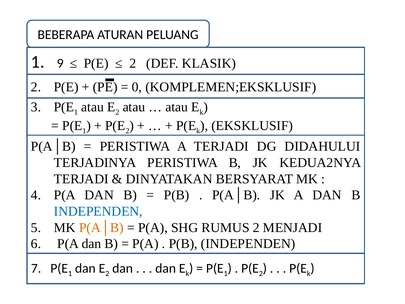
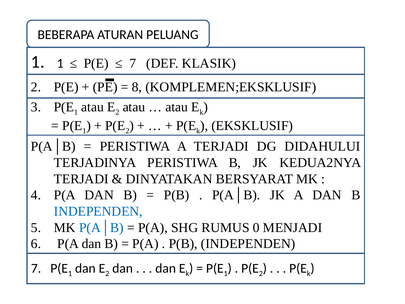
1 9: 9 -> 1
2 at (133, 63): 2 -> 7
0: 0 -> 8
P(A│B at (101, 227) colour: orange -> blue
RUMUS 2: 2 -> 0
